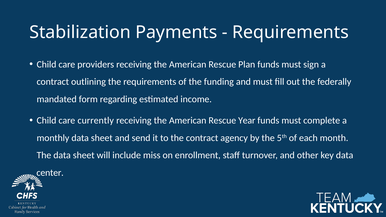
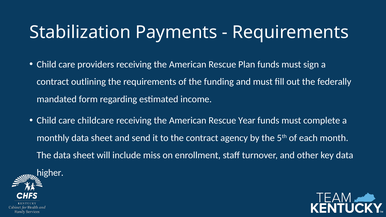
currently: currently -> childcare
center: center -> higher
